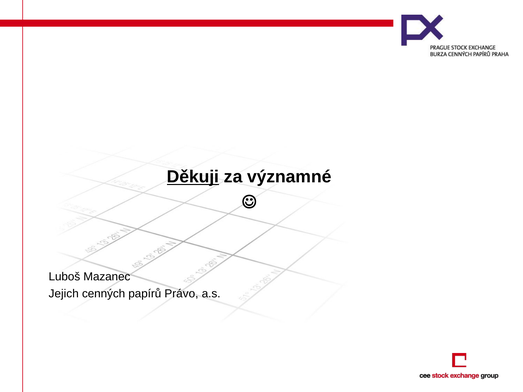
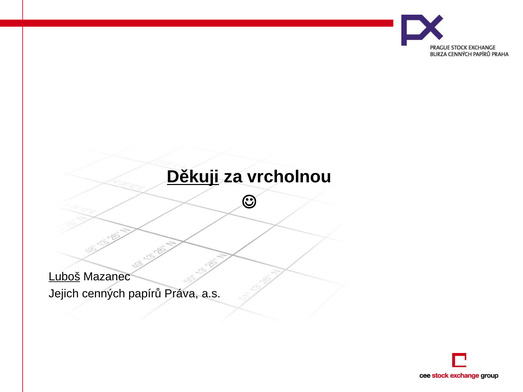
významné: významné -> vrcholnou
Luboš underline: none -> present
Právo: Právo -> Práva
